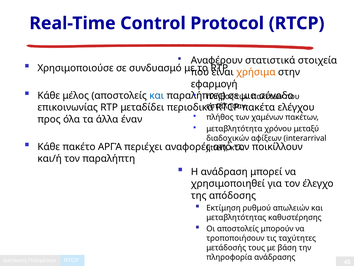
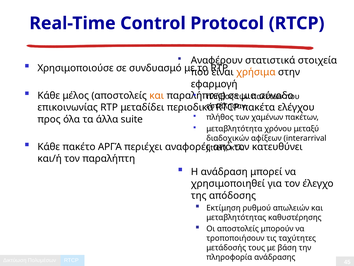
και at (157, 95) colour: blue -> orange
έναν: έναν -> suite
ποικίλλουν: ποικίλλουν -> κατευθύνει
